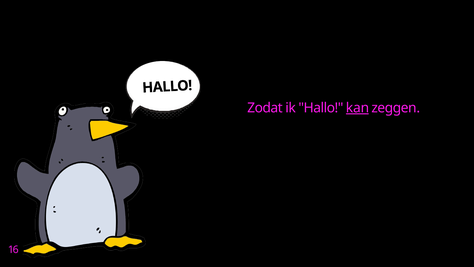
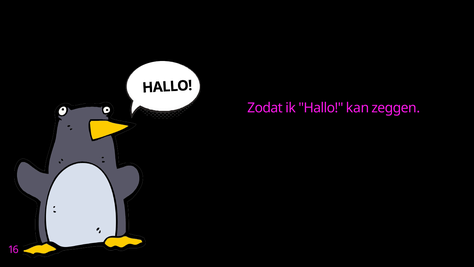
kan underline: present -> none
